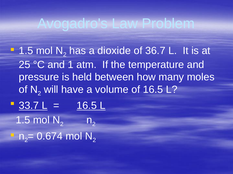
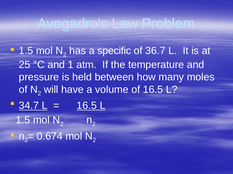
dioxide: dioxide -> specific
33.7: 33.7 -> 34.7
